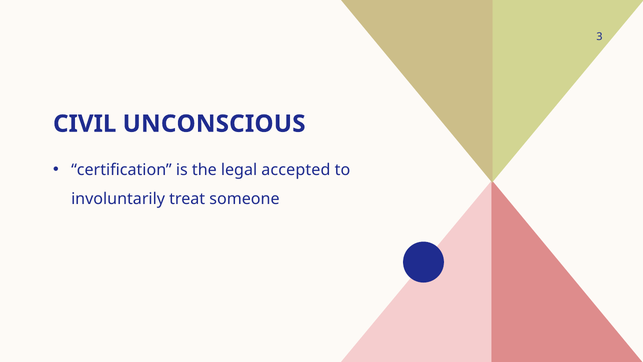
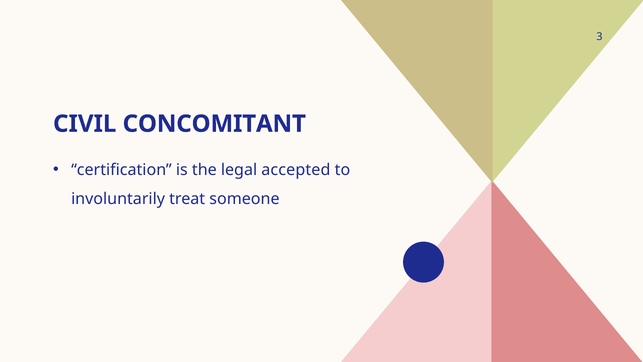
UNCONSCIOUS: UNCONSCIOUS -> CONCOMITANT
